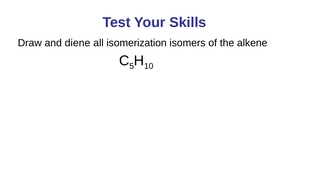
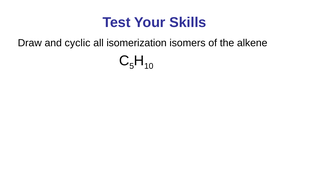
diene: diene -> cyclic
